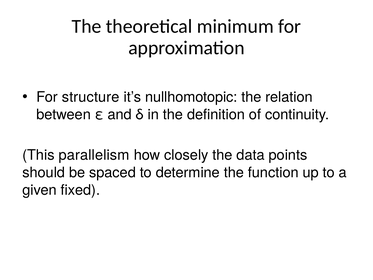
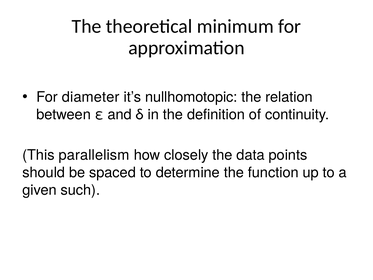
structure: structure -> diameter
fixed: fixed -> such
